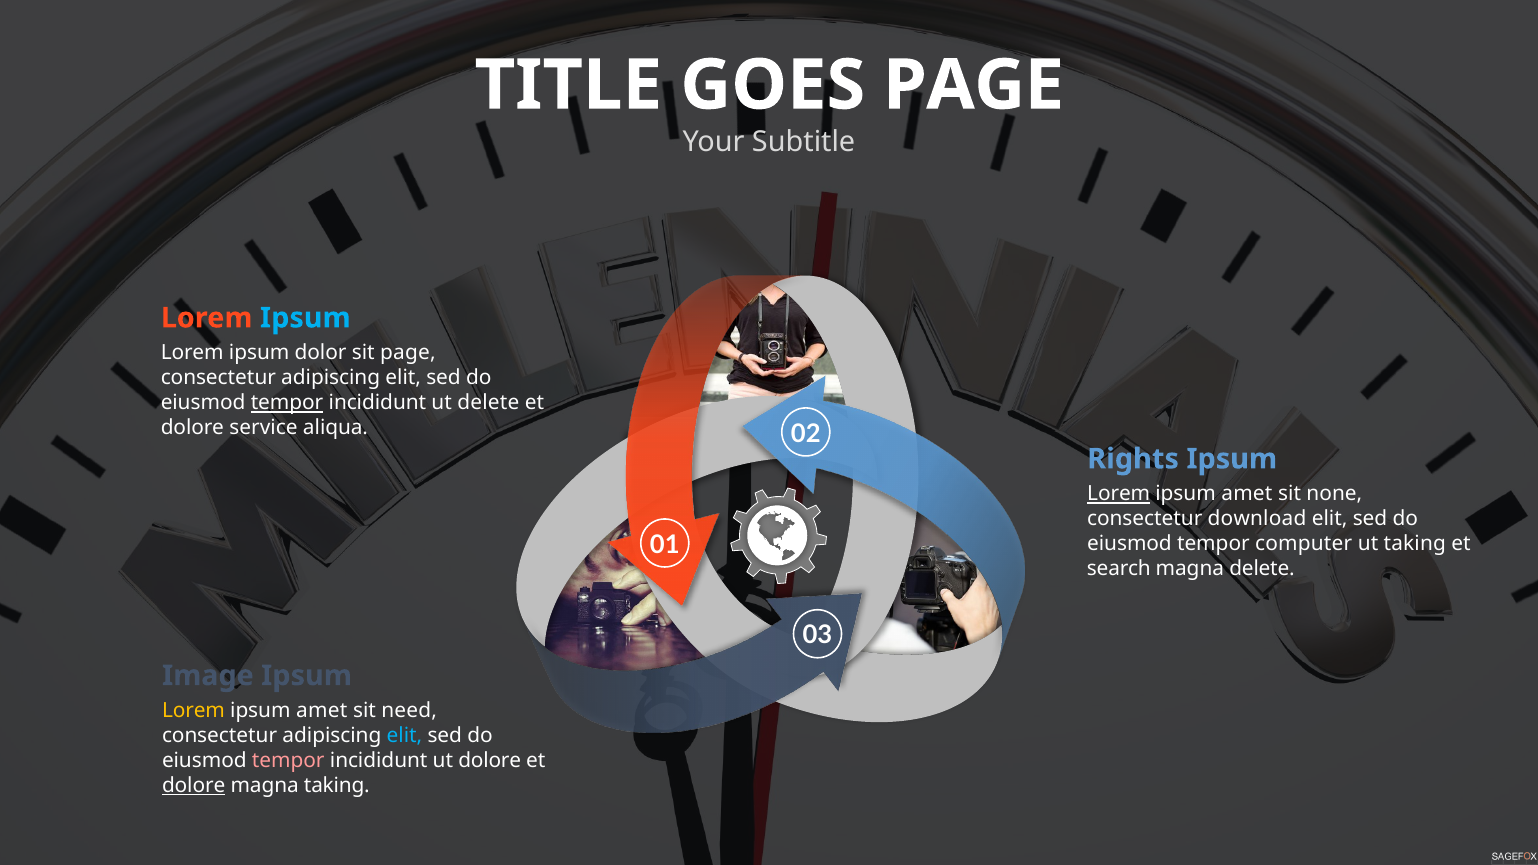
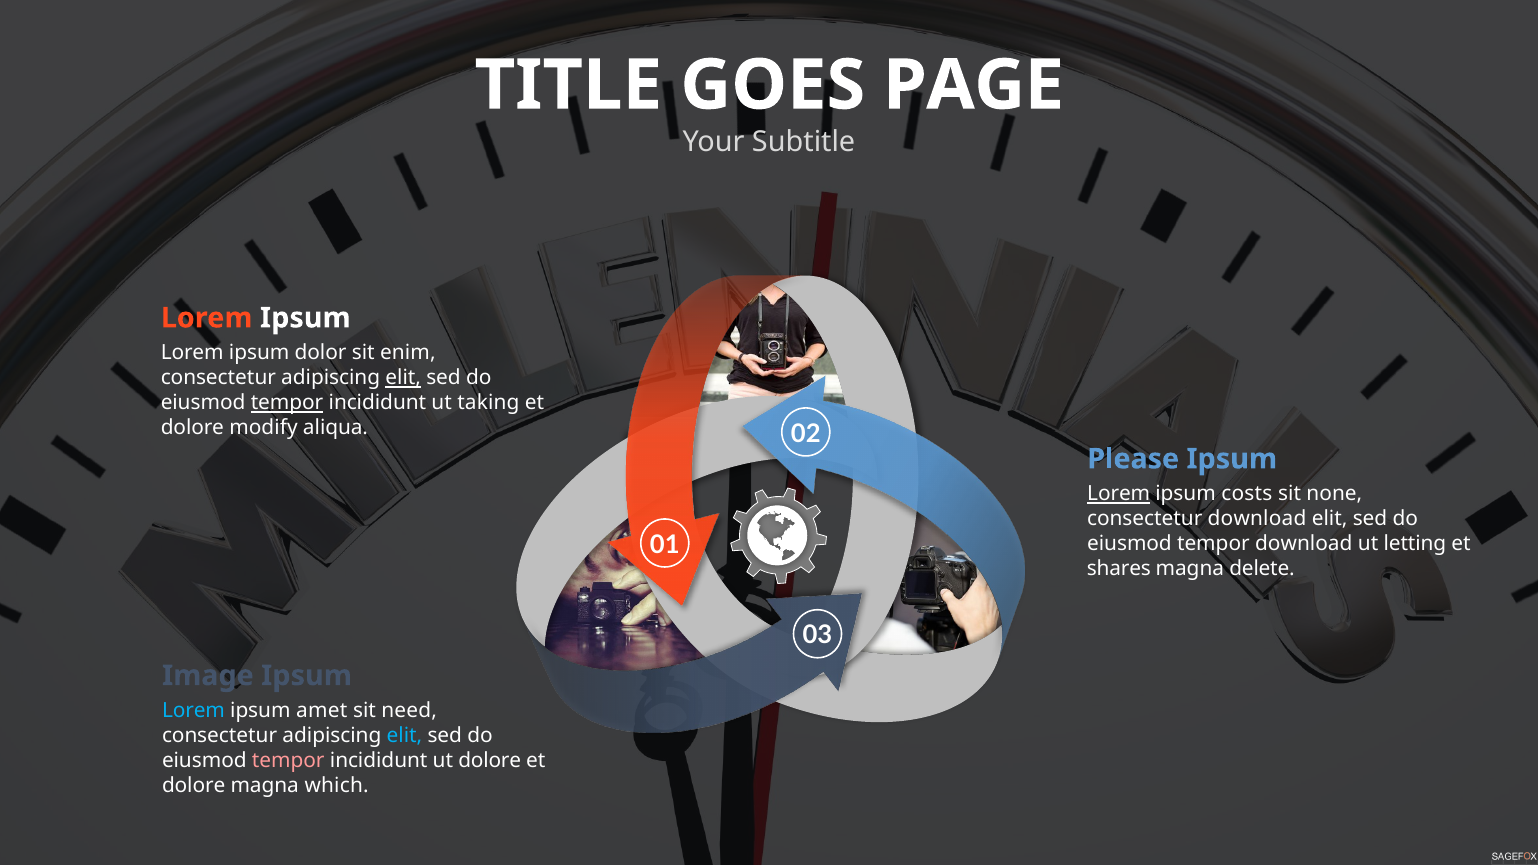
Ipsum at (305, 318) colour: light blue -> white
sit page: page -> enim
elit at (403, 378) underline: none -> present
ut delete: delete -> taking
service: service -> modify
Rights: Rights -> Please
amet at (1247, 494): amet -> costs
tempor computer: computer -> download
ut taking: taking -> letting
search: search -> shares
Lorem at (193, 711) colour: yellow -> light blue
dolore at (194, 786) underline: present -> none
magna taking: taking -> which
